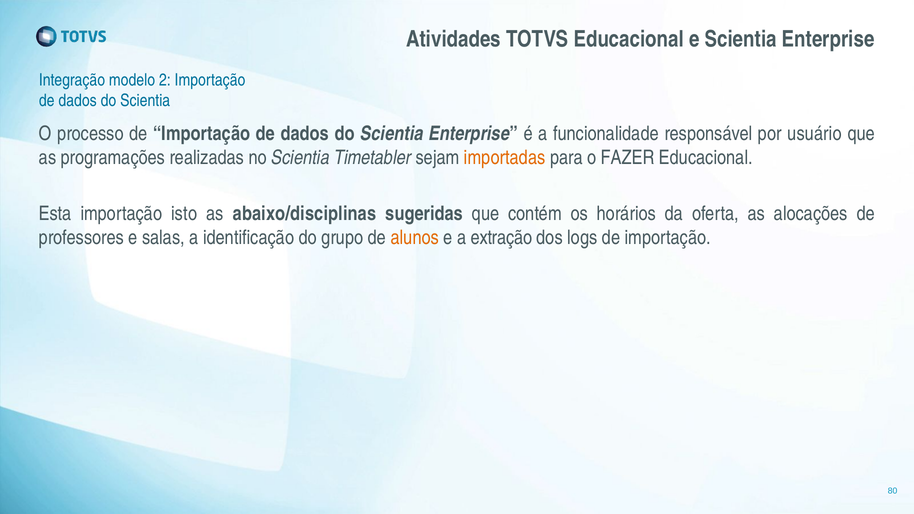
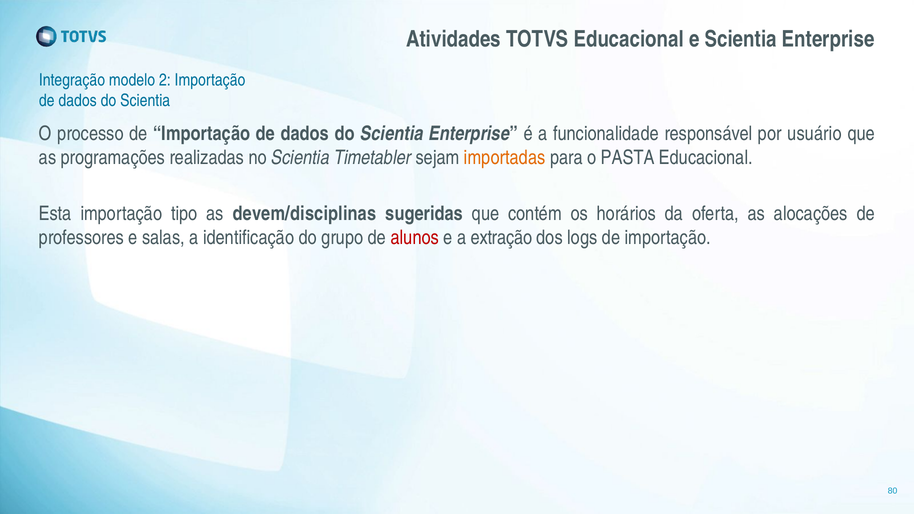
FAZER: FAZER -> PASTA
isto: isto -> tipo
abaixo/disciplinas: abaixo/disciplinas -> devem/disciplinas
alunos colour: orange -> red
